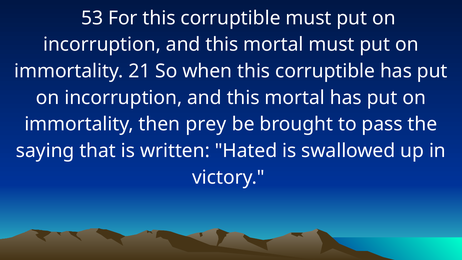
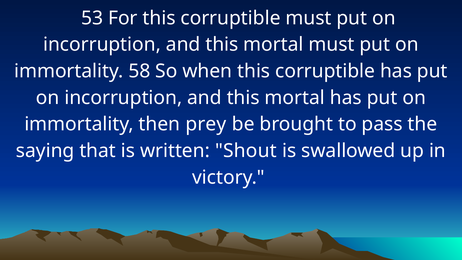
21: 21 -> 58
Hated: Hated -> Shout
